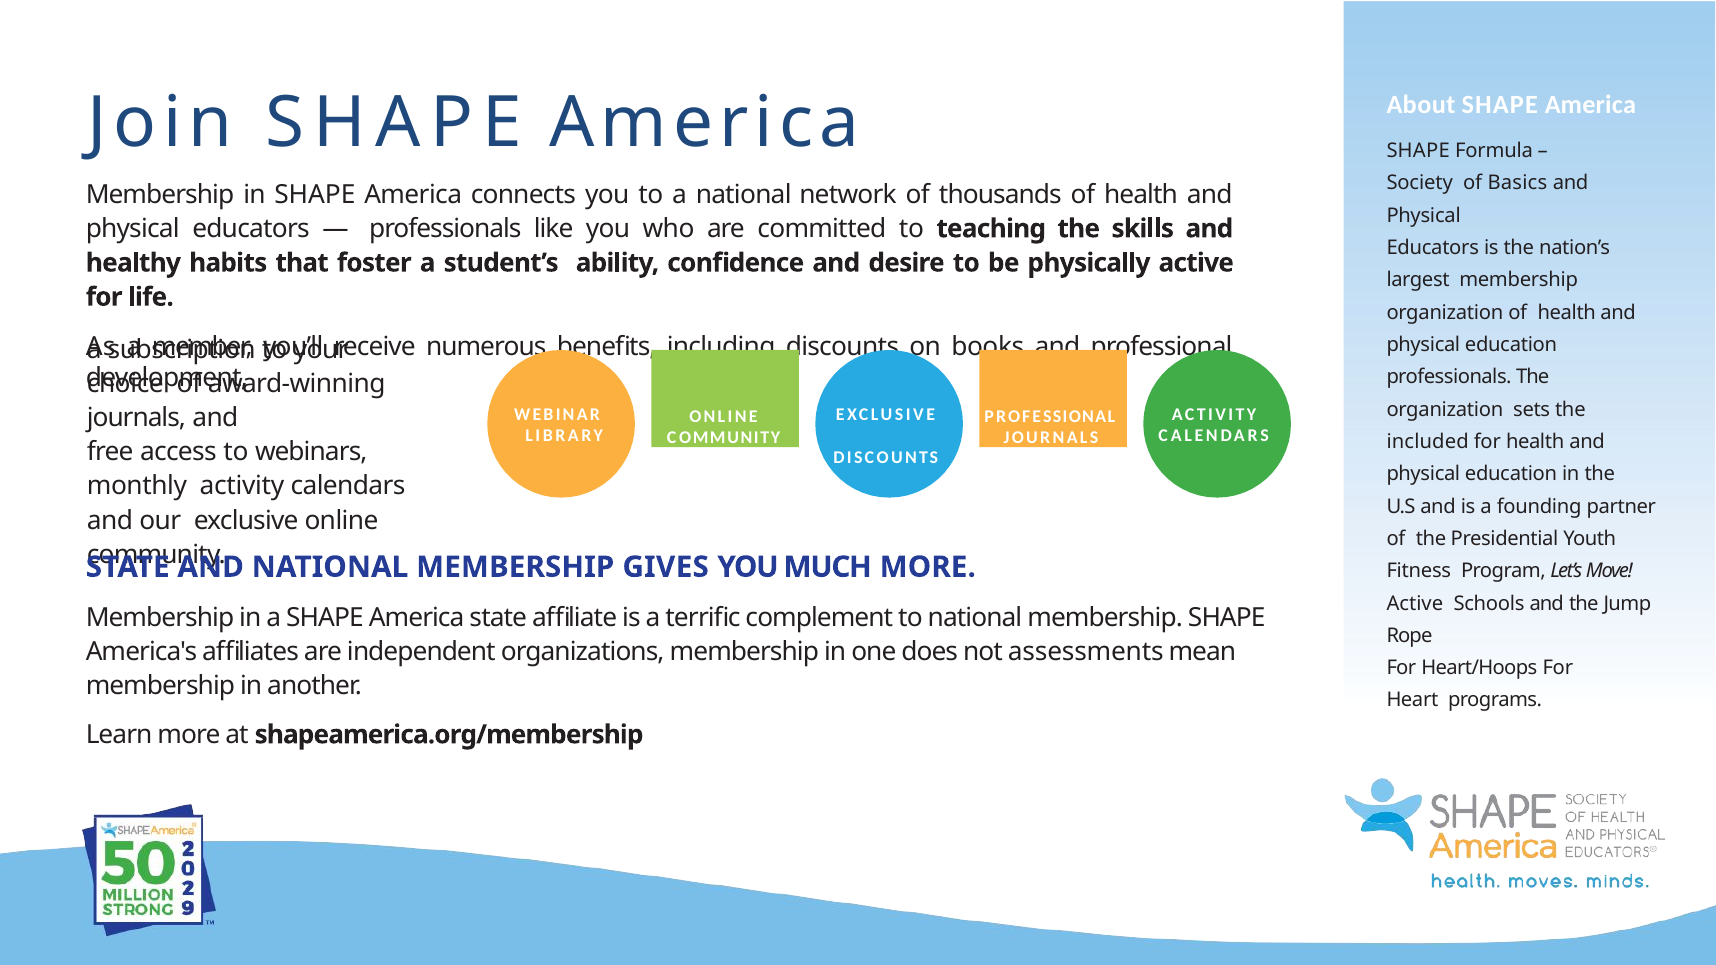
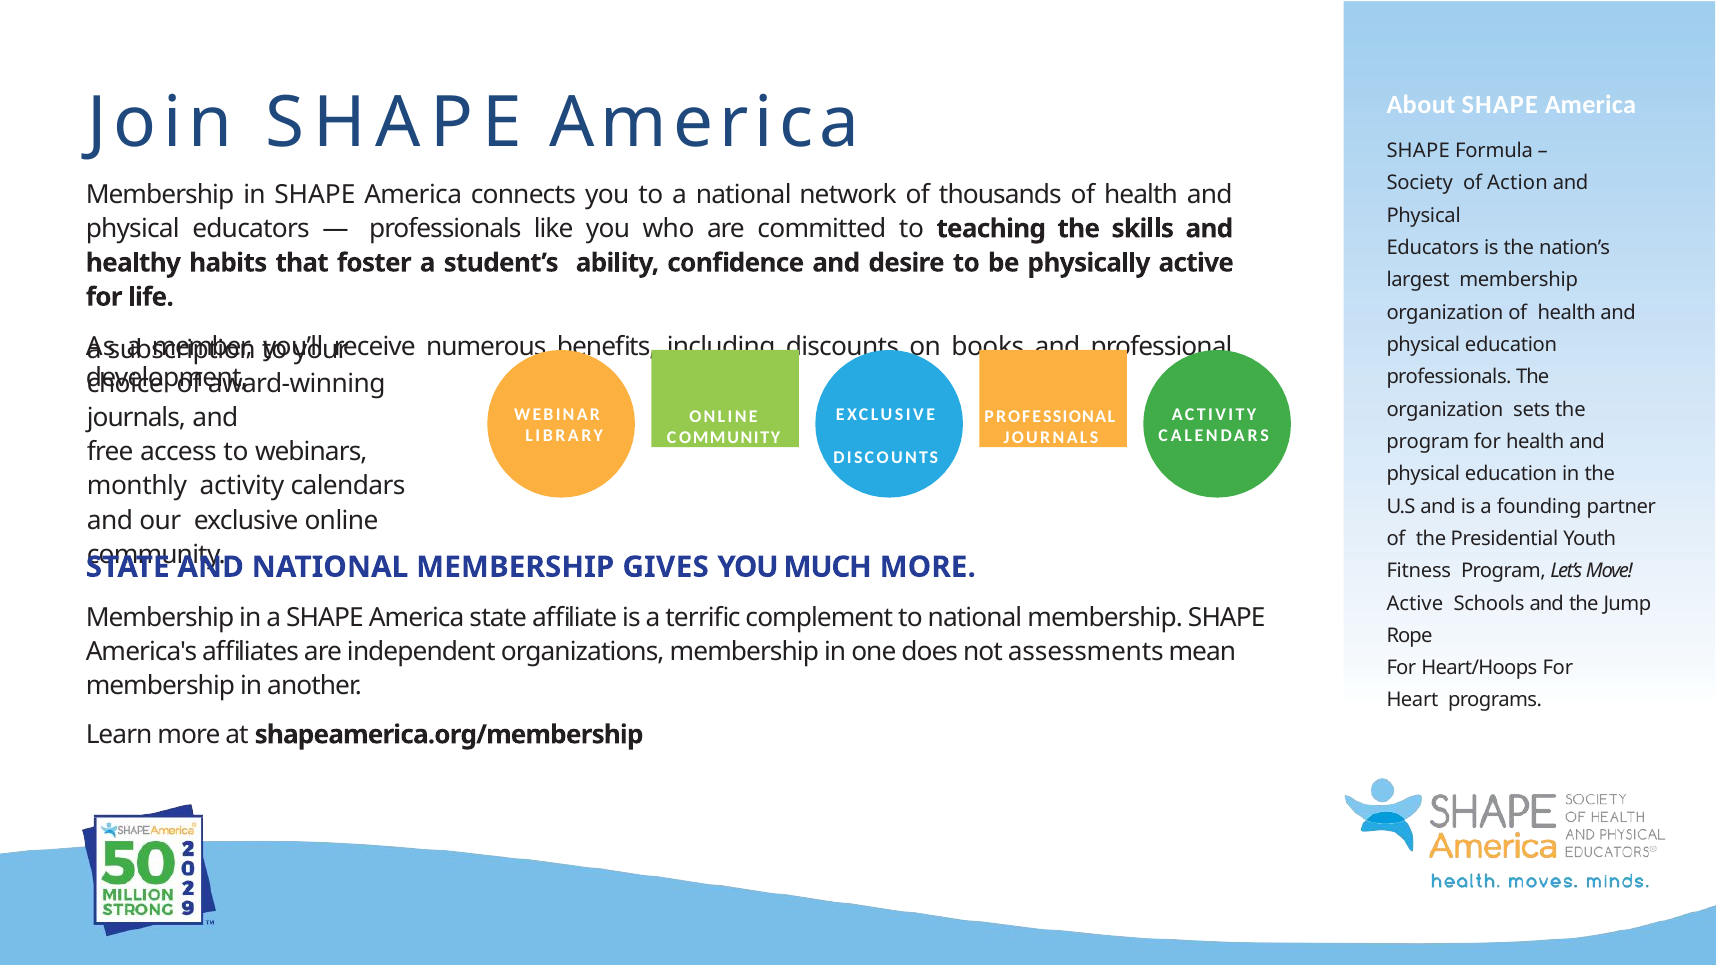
Basics: Basics -> Action
included at (1428, 442): included -> program
